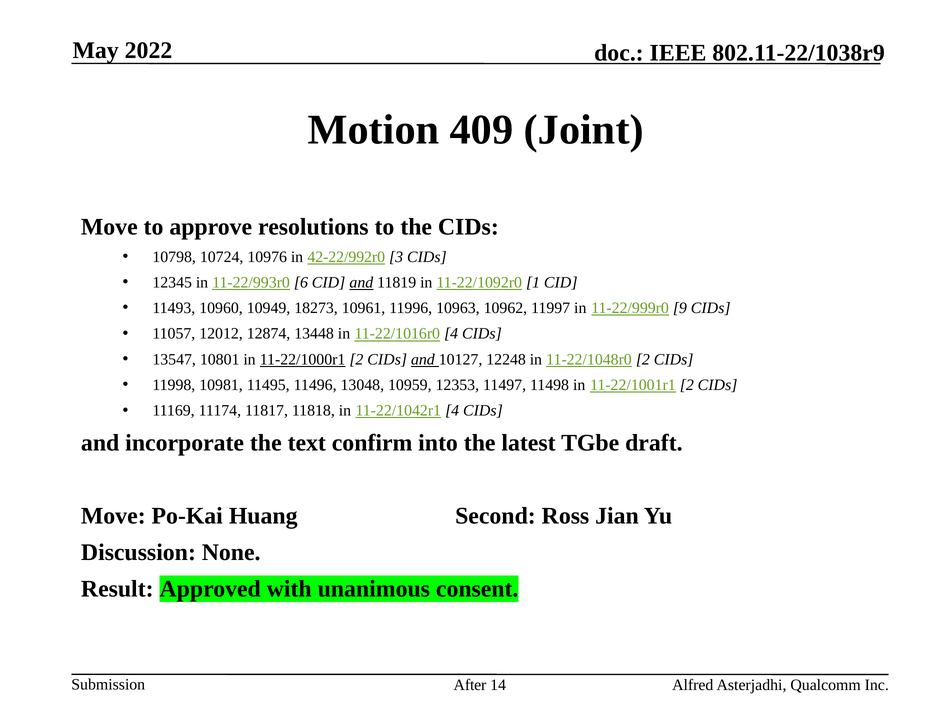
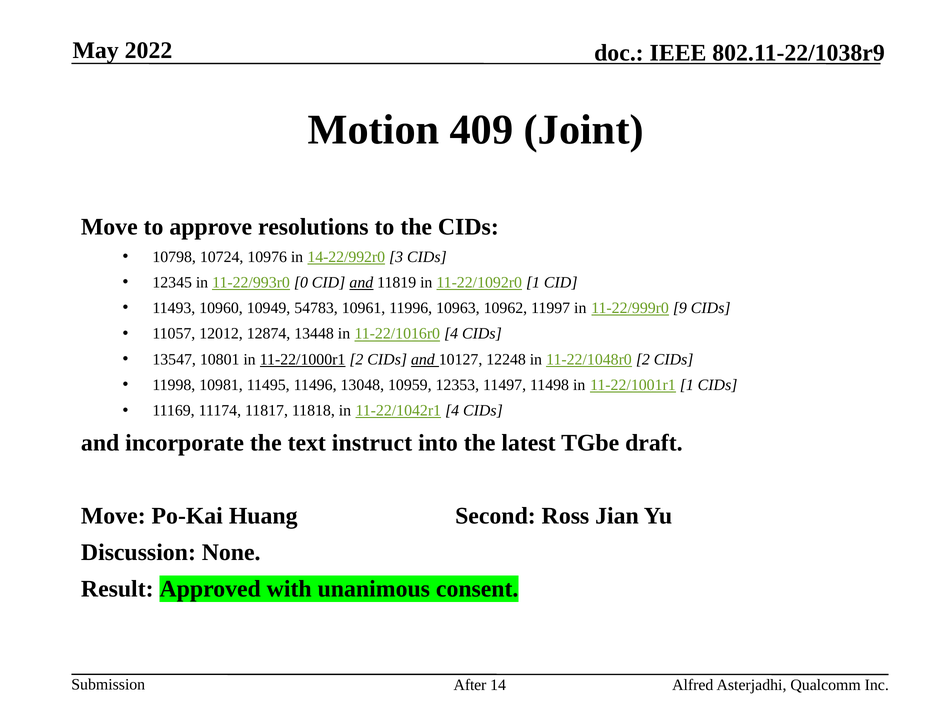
42-22/992r0: 42-22/992r0 -> 14-22/992r0
6: 6 -> 0
18273: 18273 -> 54783
11-22/1001r1 2: 2 -> 1
confirm: confirm -> instruct
